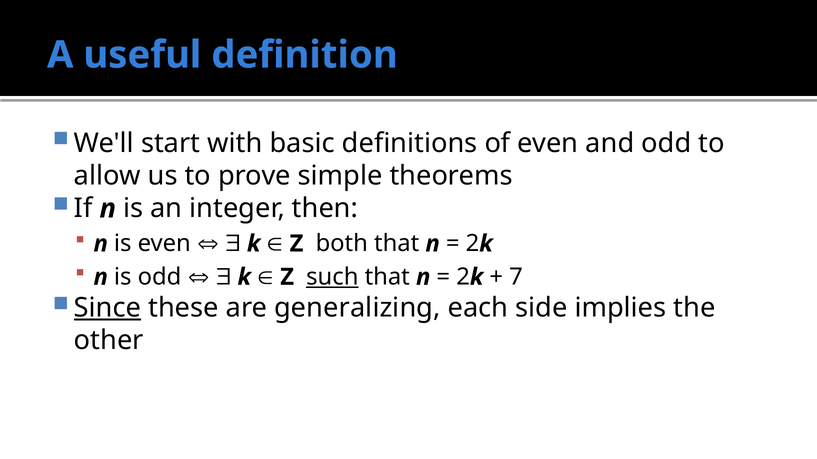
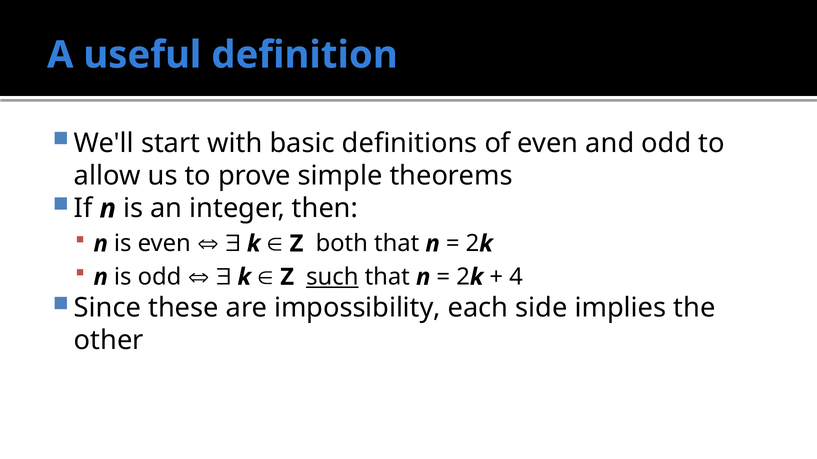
7: 7 -> 4
Since underline: present -> none
generalizing: generalizing -> impossibility
